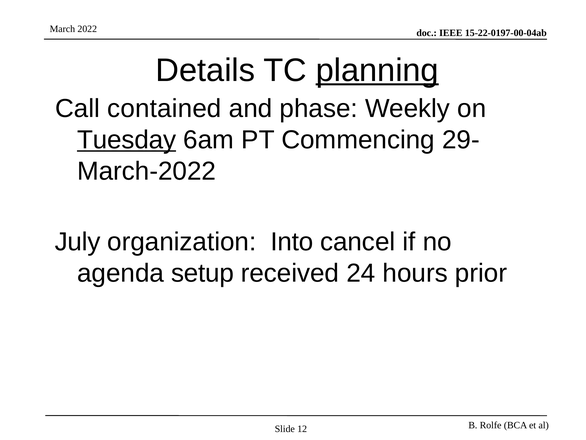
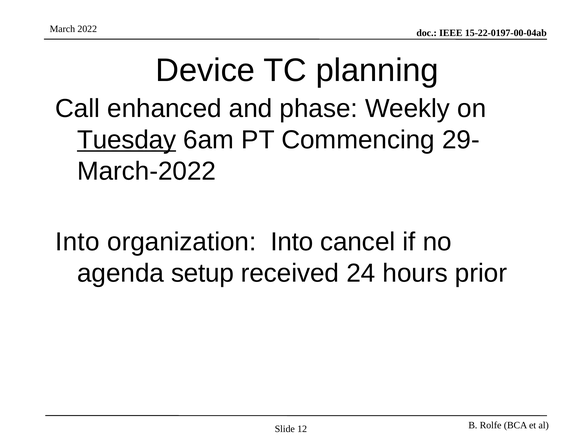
Details: Details -> Device
planning underline: present -> none
contained: contained -> enhanced
July at (78, 242): July -> Into
